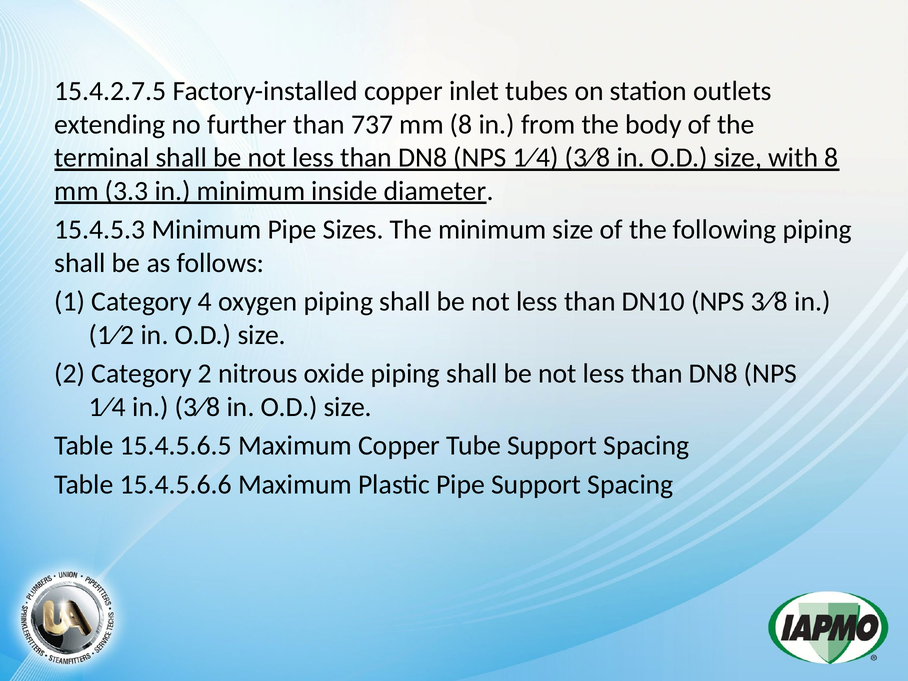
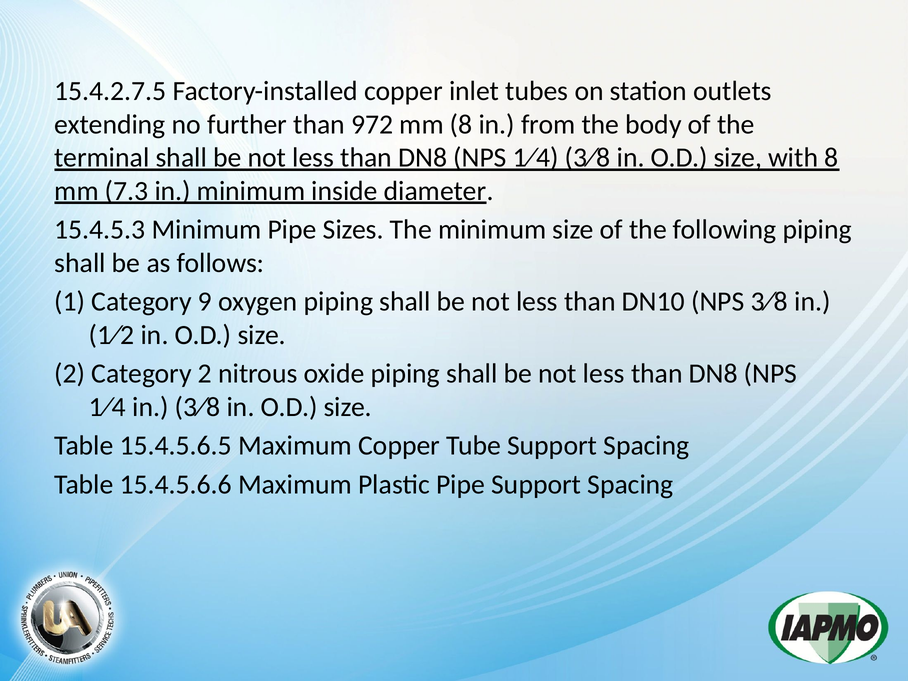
737: 737 -> 972
3.3: 3.3 -> 7.3
4: 4 -> 9
